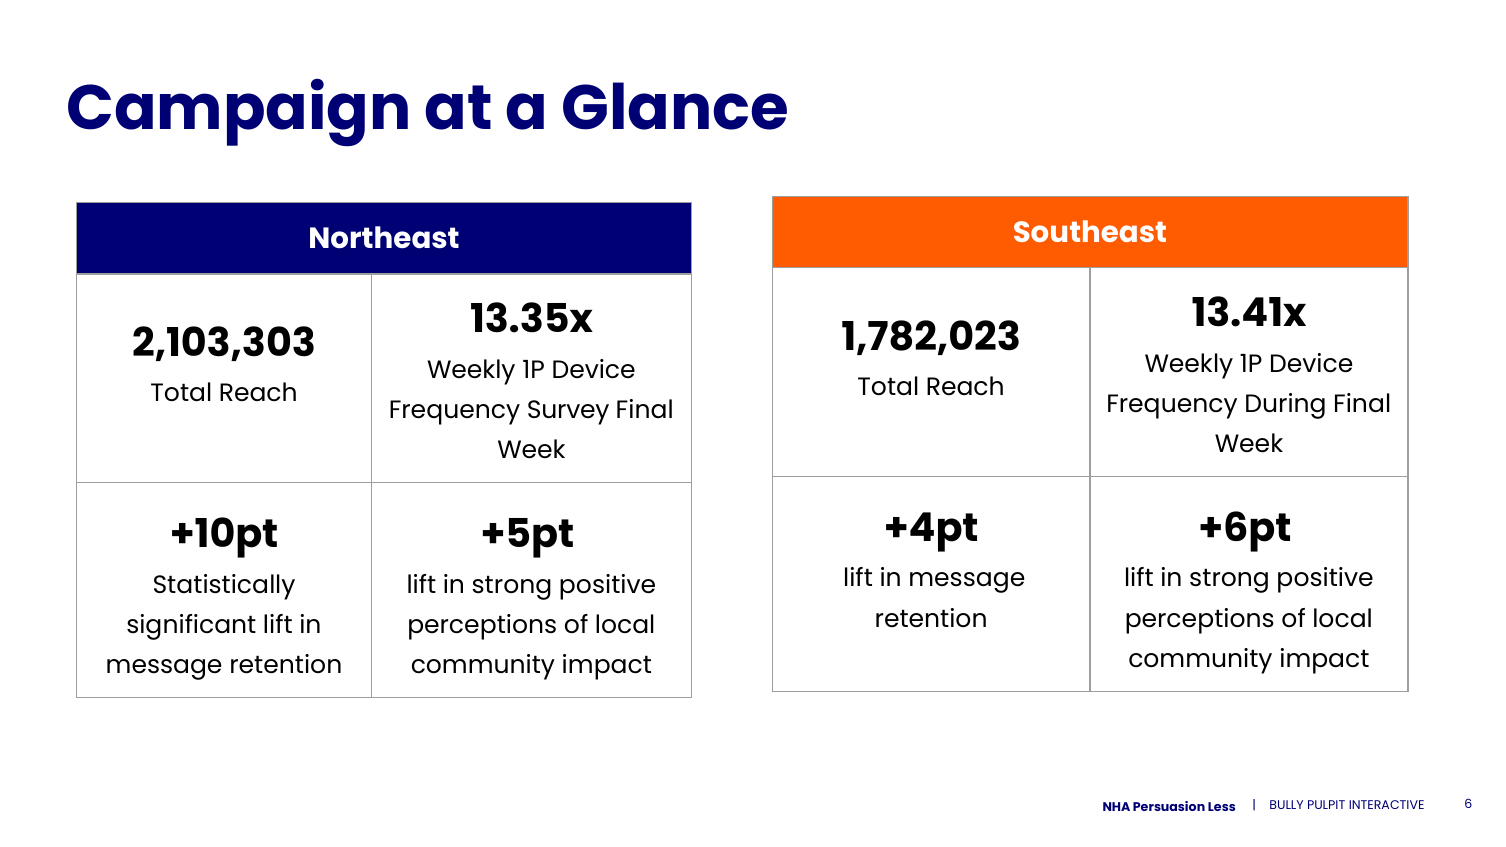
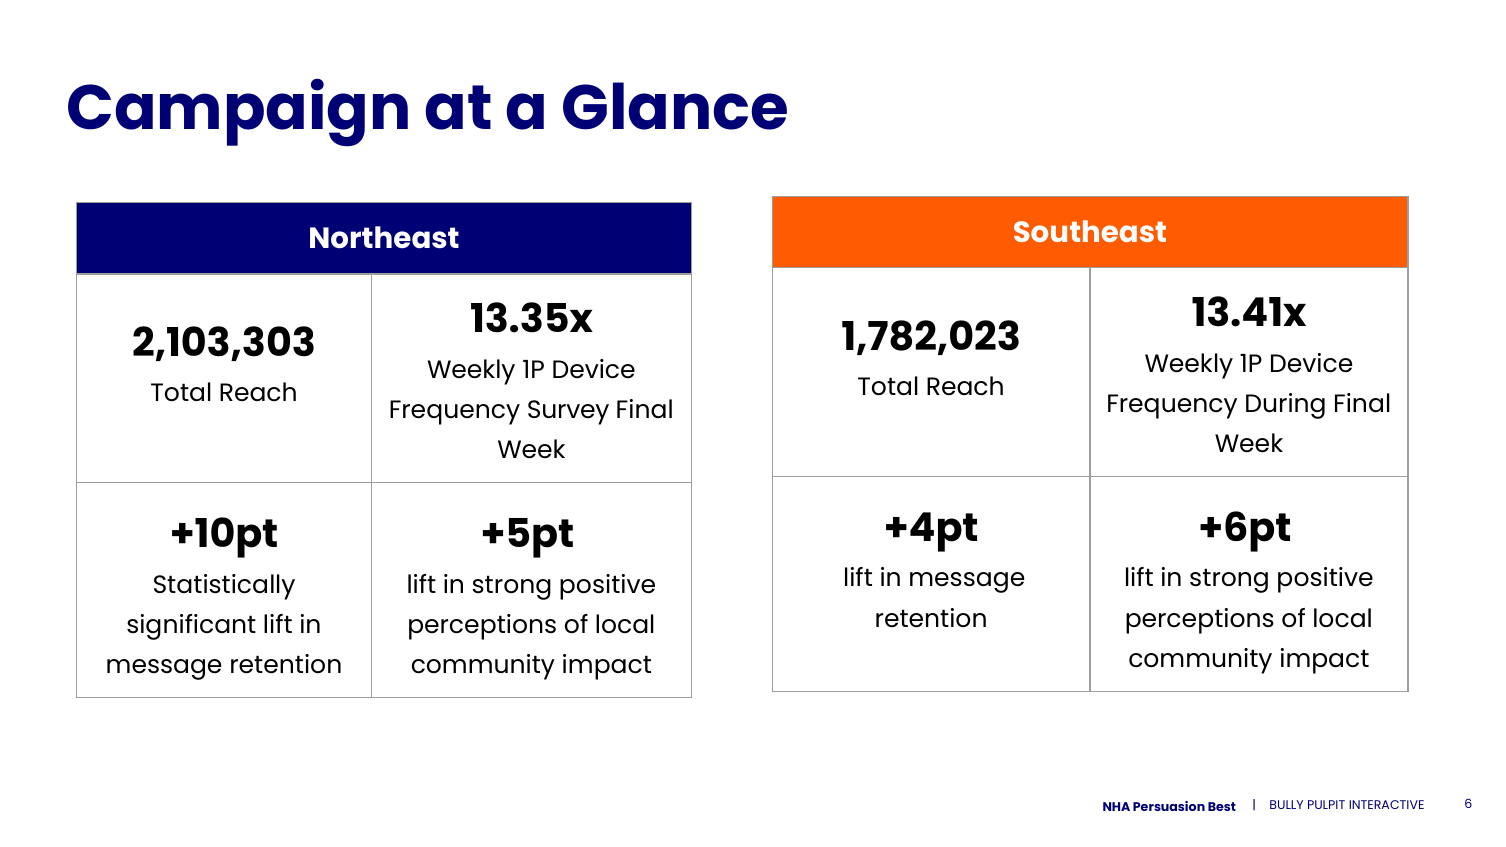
Less: Less -> Best
